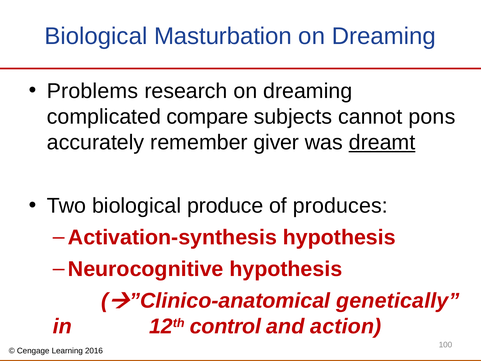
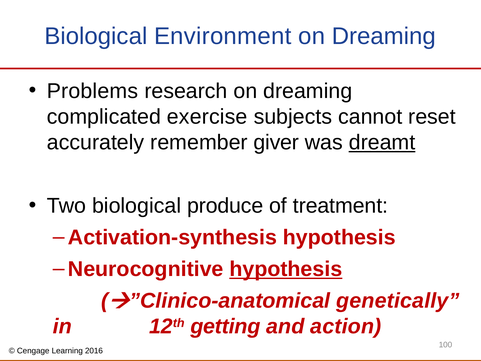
Masturbation: Masturbation -> Environment
compare: compare -> exercise
pons: pons -> reset
produces: produces -> treatment
hypothesis at (286, 269) underline: none -> present
control: control -> getting
